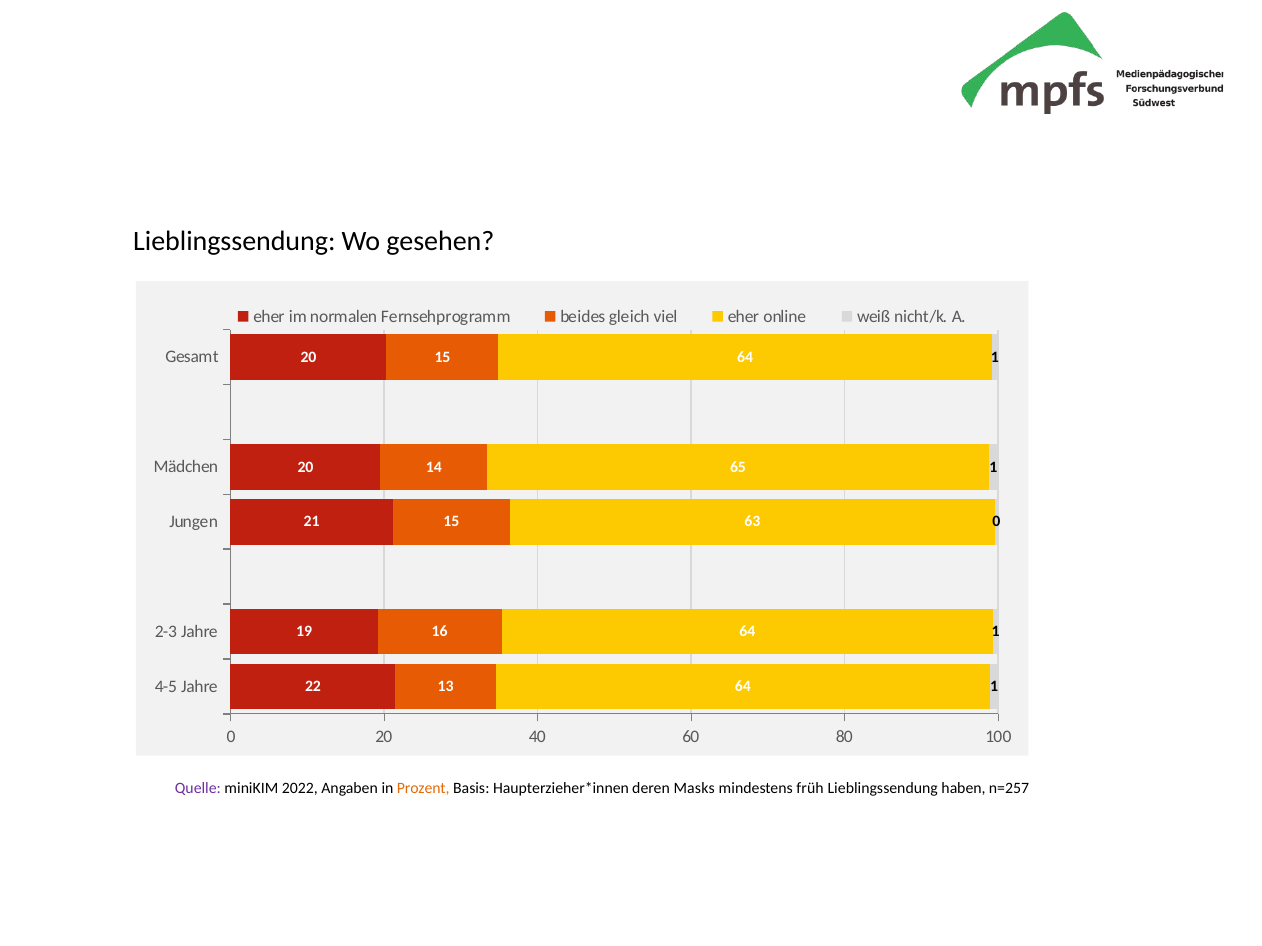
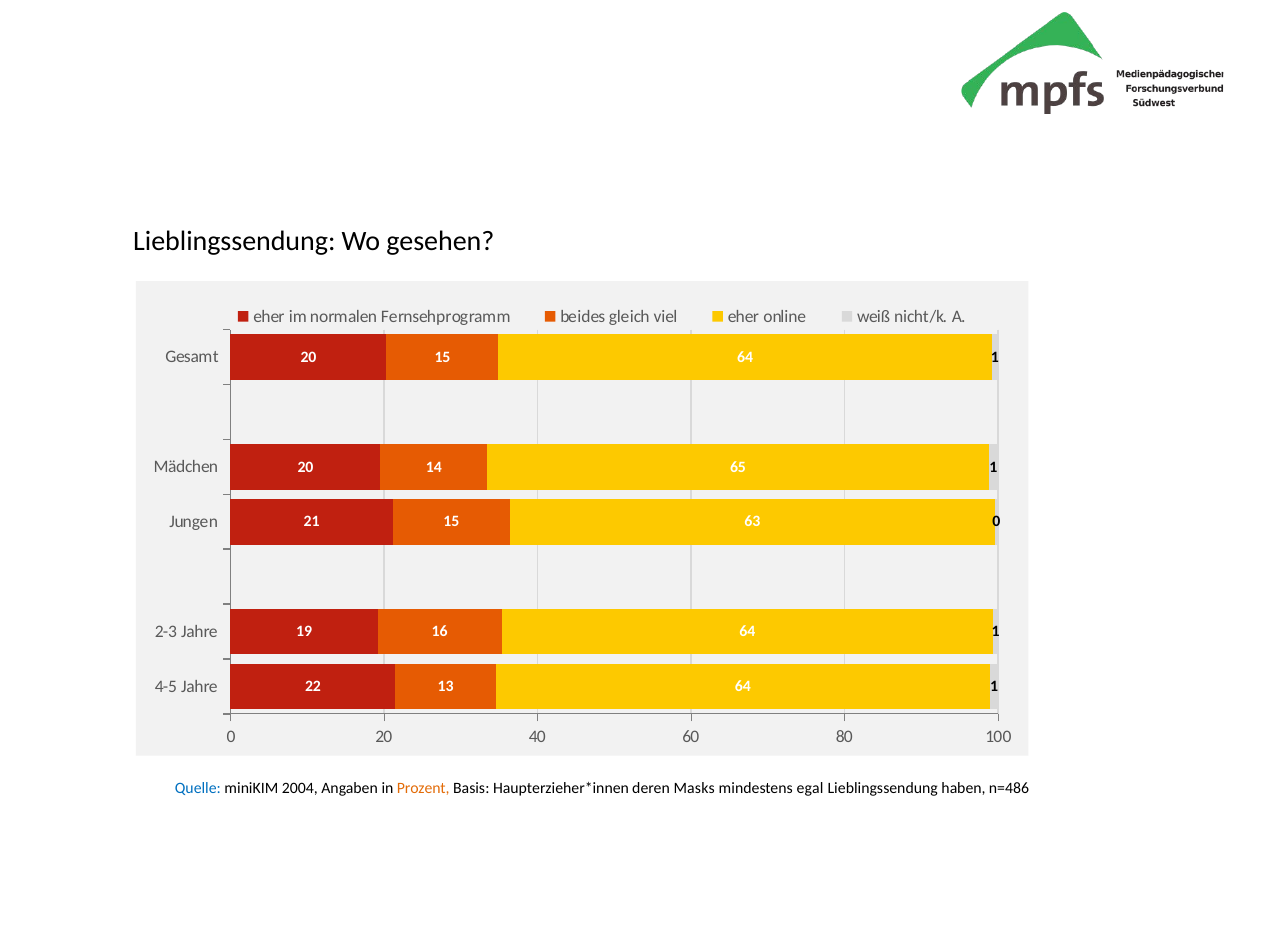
Quelle colour: purple -> blue
2022: 2022 -> 2004
früh: früh -> egal
n=257: n=257 -> n=486
